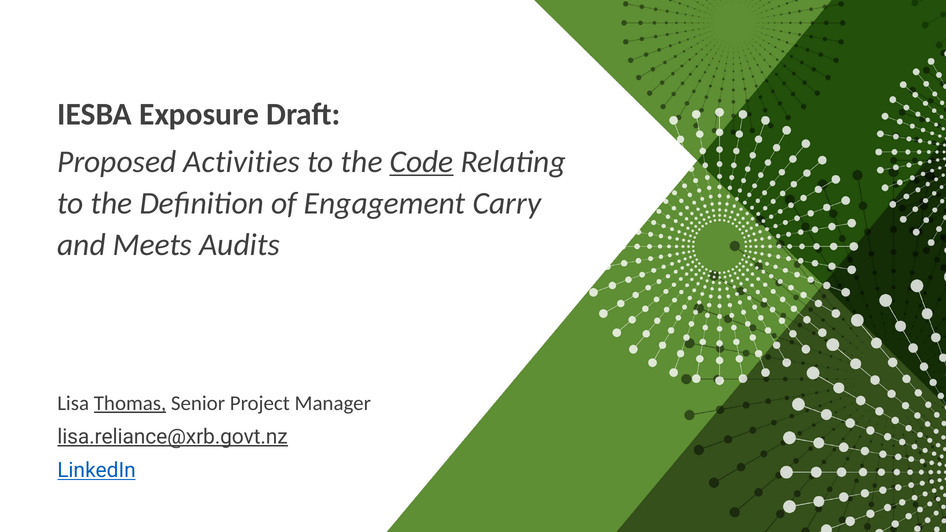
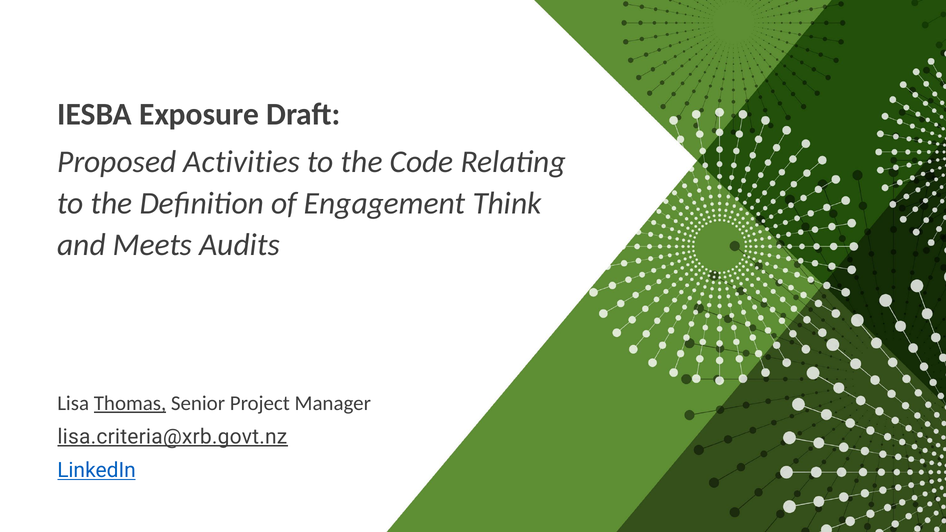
Code underline: present -> none
Carry: Carry -> Think
lisa.reliance@xrb.govt.nz: lisa.reliance@xrb.govt.nz -> lisa.criteria@xrb.govt.nz
